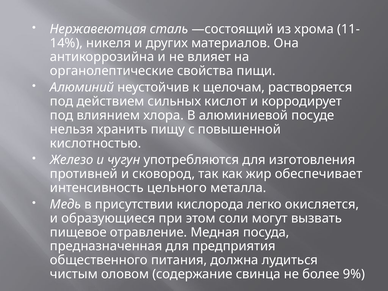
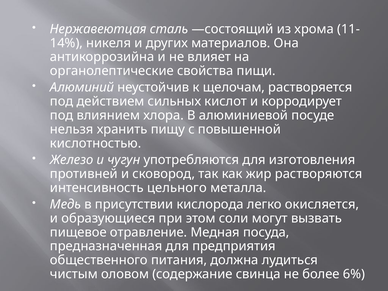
обеспечивает: обеспечивает -> растворяются
9%: 9% -> 6%
